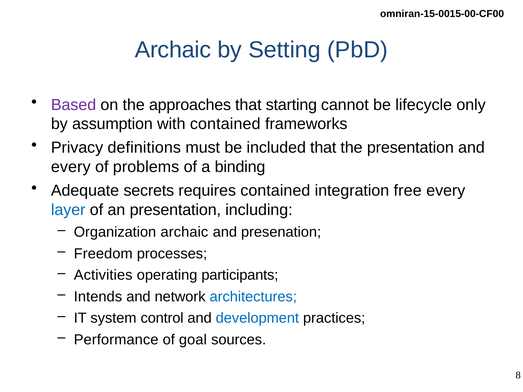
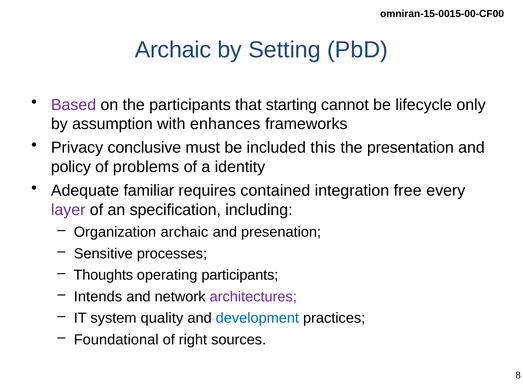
the approaches: approaches -> participants
with contained: contained -> enhances
definitions: definitions -> conclusive
included that: that -> this
every at (71, 167): every -> policy
binding: binding -> identity
secrets: secrets -> familiar
layer colour: blue -> purple
an presentation: presentation -> specification
Freedom: Freedom -> Sensitive
Activities: Activities -> Thoughts
architectures colour: blue -> purple
control: control -> quality
Performance: Performance -> Foundational
goal: goal -> right
